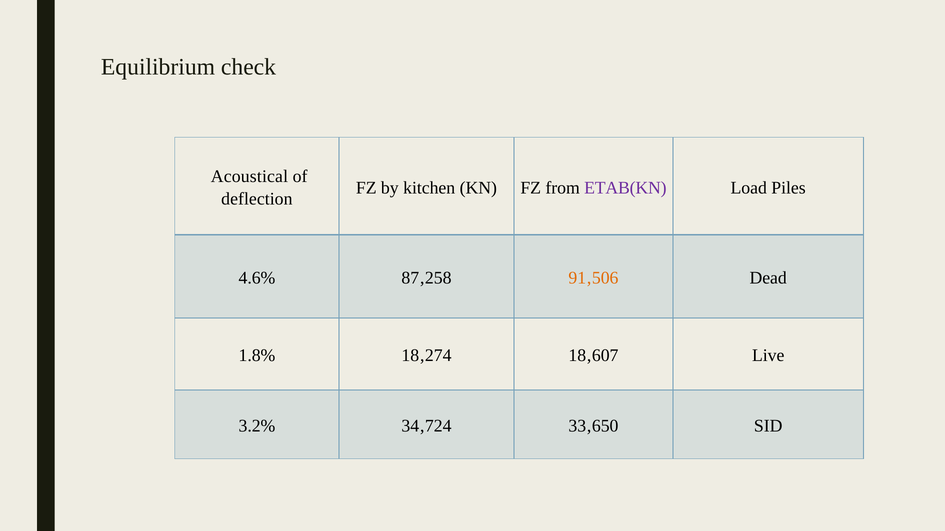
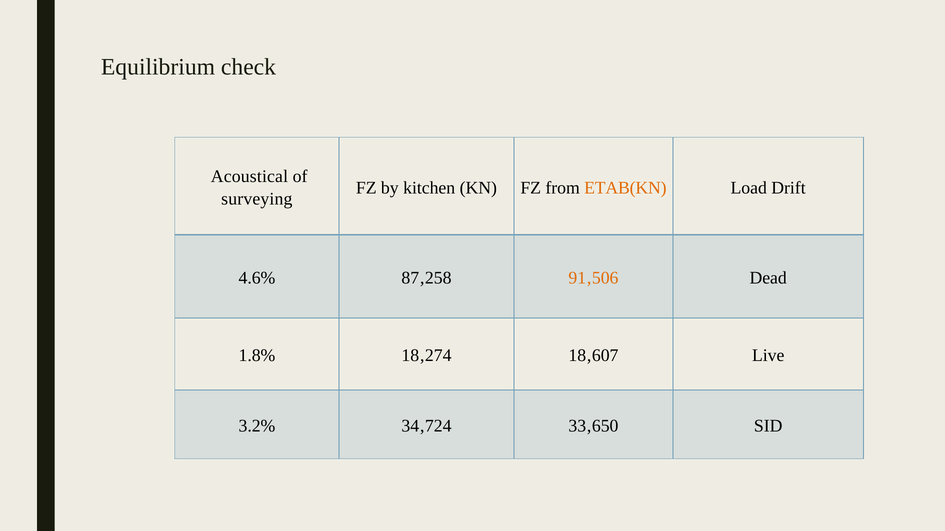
ETAB(KN colour: purple -> orange
Piles: Piles -> Drift
deflection: deflection -> surveying
